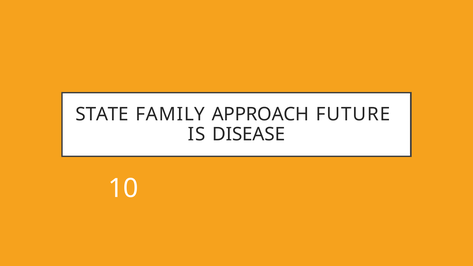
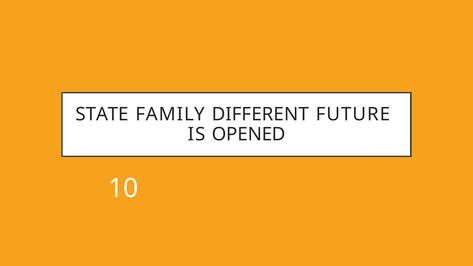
APPROACH: APPROACH -> DIFFERENT
DISEASE: DISEASE -> OPENED
